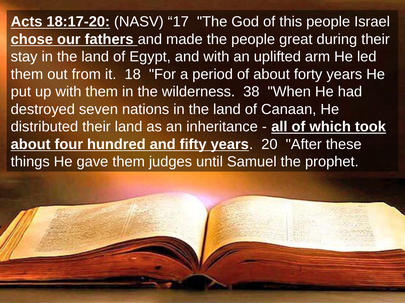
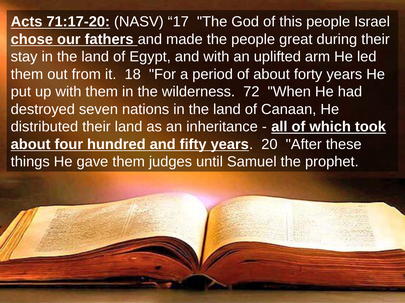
18:17-20: 18:17-20 -> 71:17-20
38: 38 -> 72
